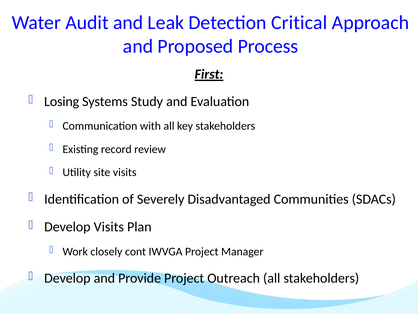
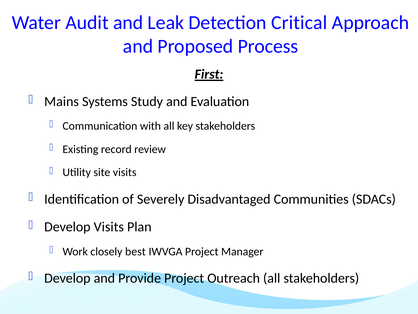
Losing: Losing -> Mains
cont: cont -> best
